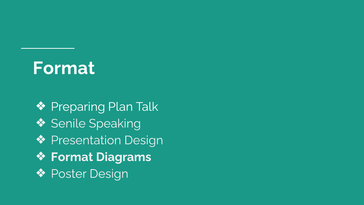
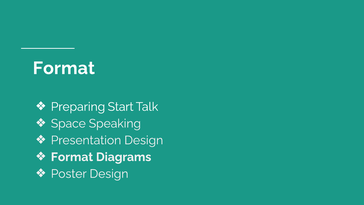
Plan: Plan -> Start
Senile: Senile -> Space
